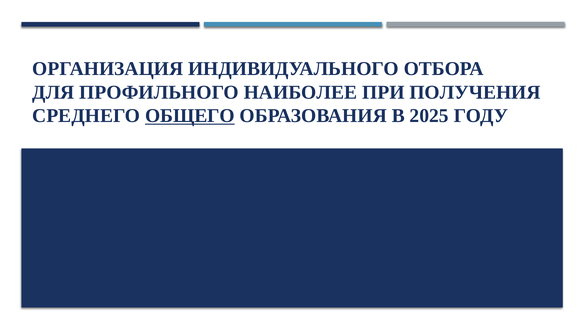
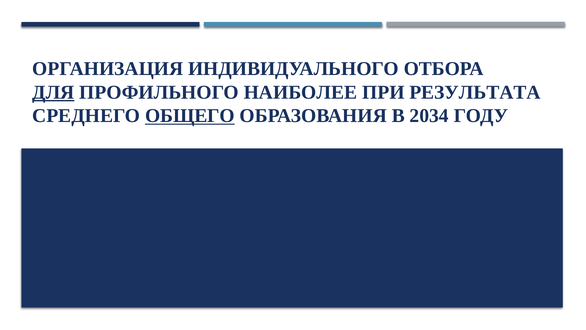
ДЛЯ underline: none -> present
ПОЛУЧЕНИЯ: ПОЛУЧЕНИЯ -> РЕЗУЛЬТАТА
2025: 2025 -> 2034
